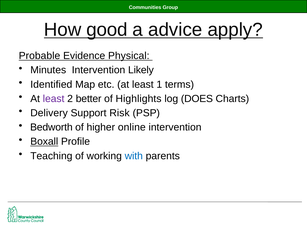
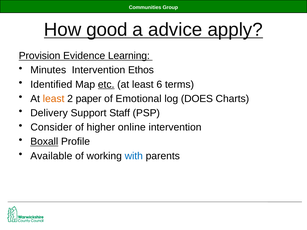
Probable: Probable -> Provision
Physical: Physical -> Learning
Likely: Likely -> Ethos
etc underline: none -> present
1: 1 -> 6
least at (54, 99) colour: purple -> orange
better: better -> paper
Highlights: Highlights -> Emotional
Risk: Risk -> Staff
Bedworth: Bedworth -> Consider
Teaching: Teaching -> Available
